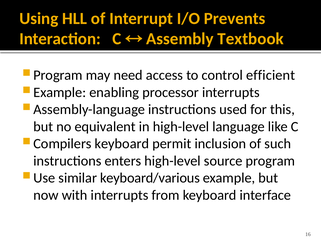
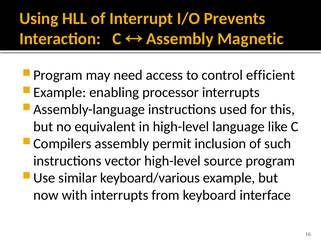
Textbook: Textbook -> Magnetic
keyboard at (122, 144): keyboard -> assembly
enters: enters -> vector
